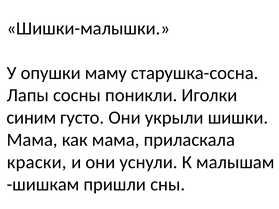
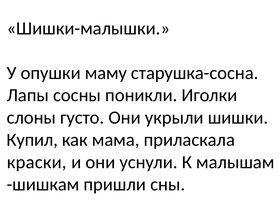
синим: синим -> слоны
Мама at (32, 140): Мама -> Купил
